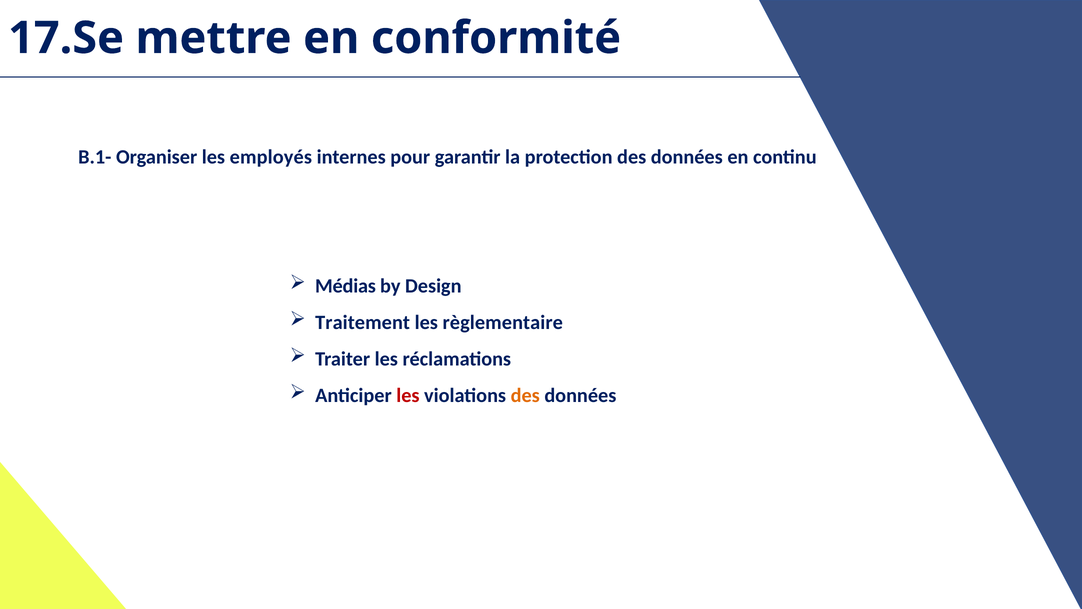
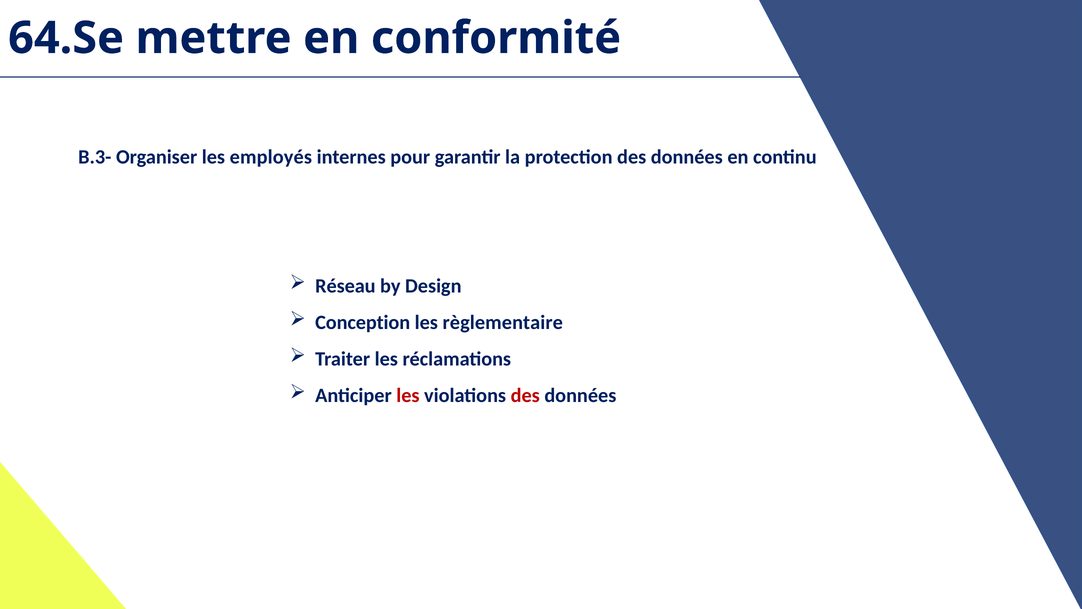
17.Se: 17.Se -> 64.Se
B.1-: B.1- -> B.3-
Médias: Médias -> Réseau
Traitement: Traitement -> Conception
des at (525, 395) colour: orange -> red
